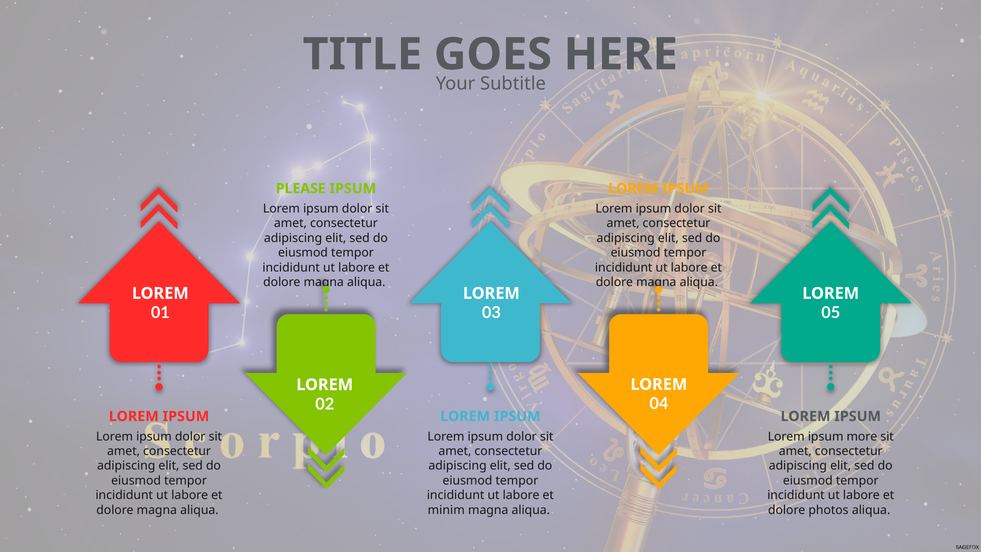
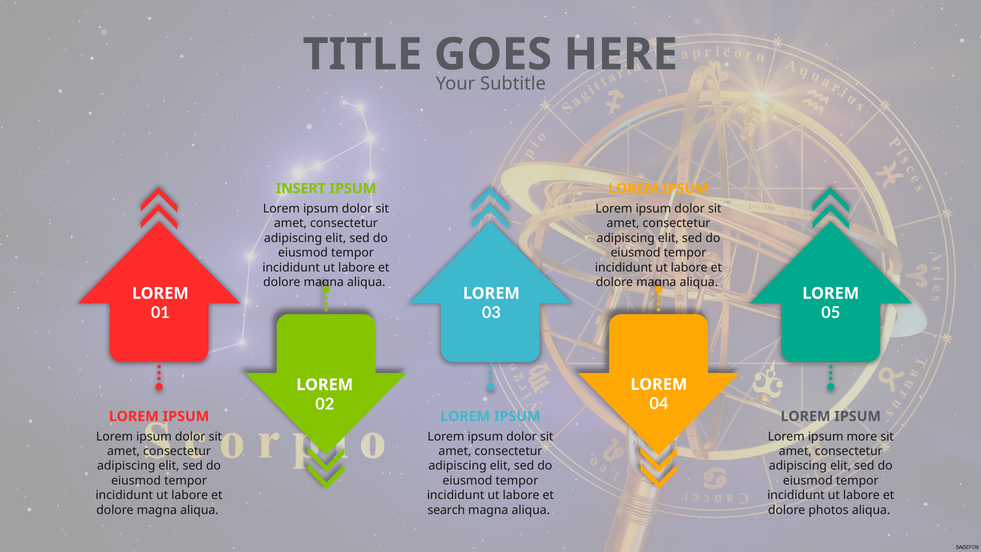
PLEASE: PLEASE -> INSERT
minim: minim -> search
